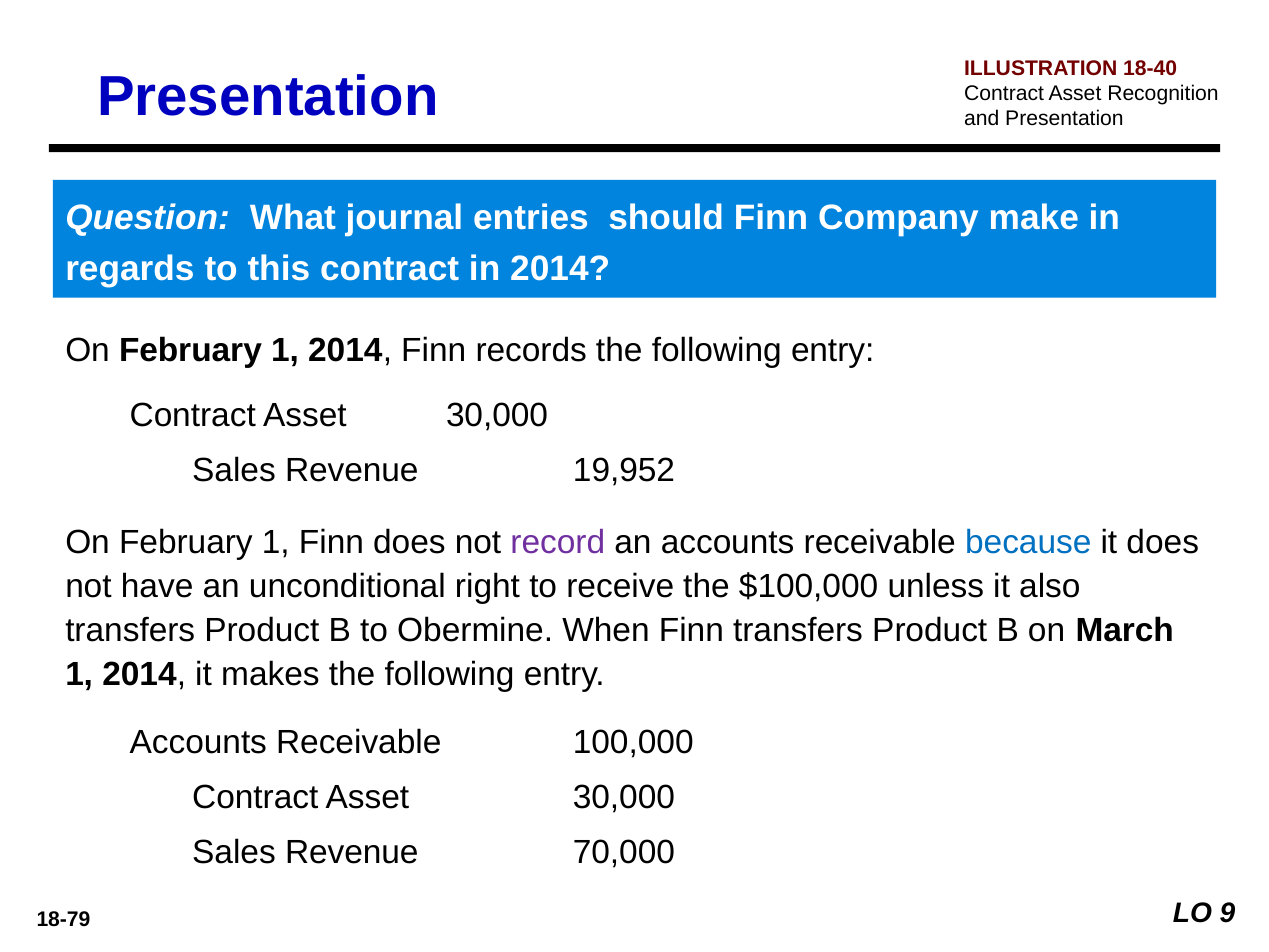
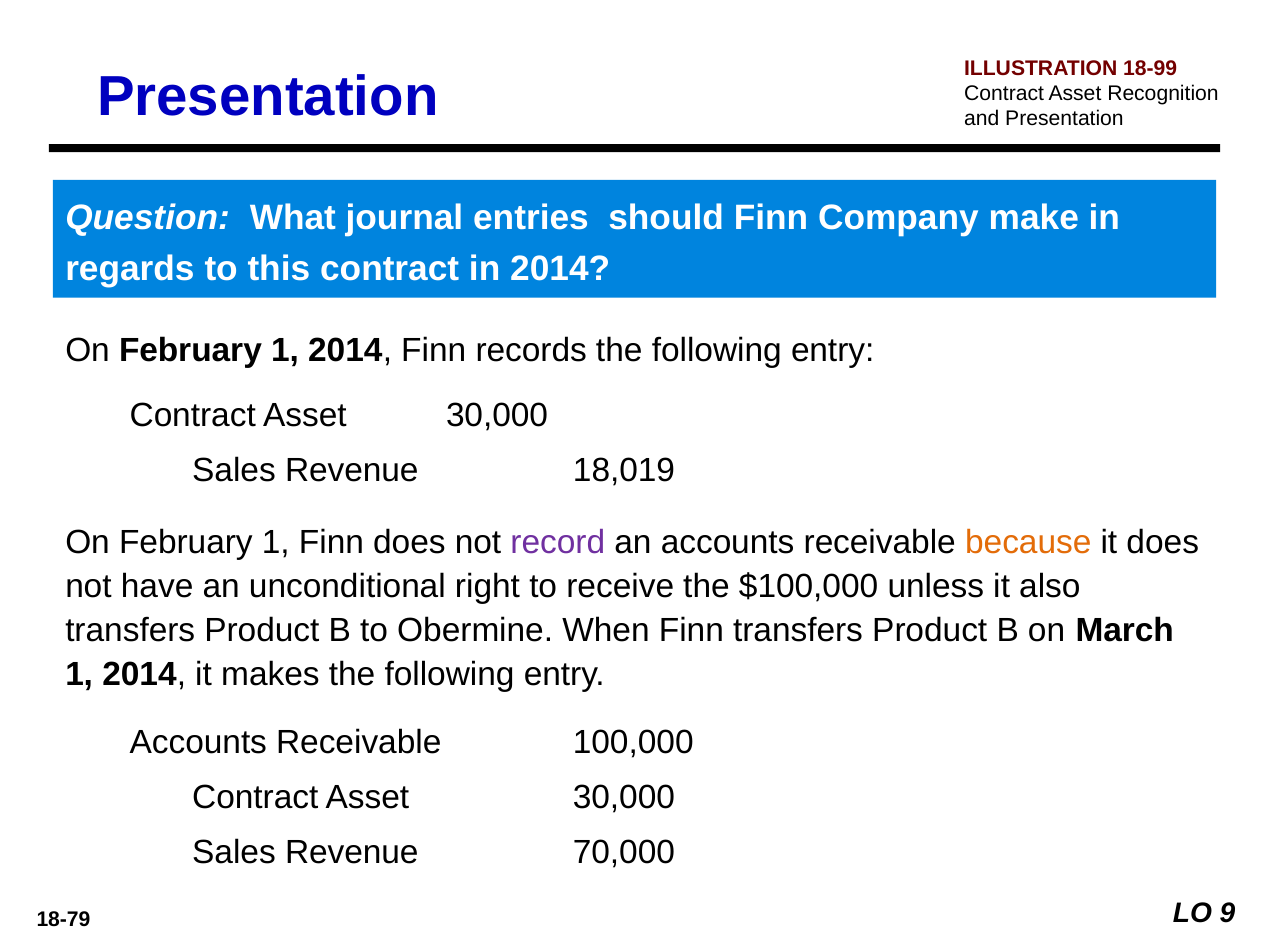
18-40: 18-40 -> 18-99
19,952: 19,952 -> 18,019
because colour: blue -> orange
